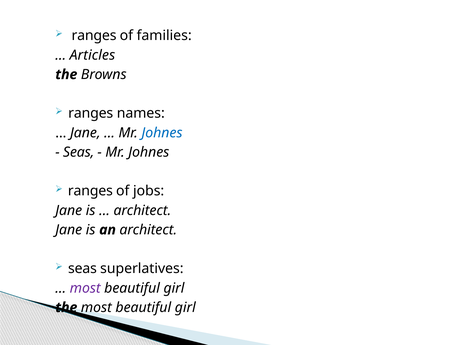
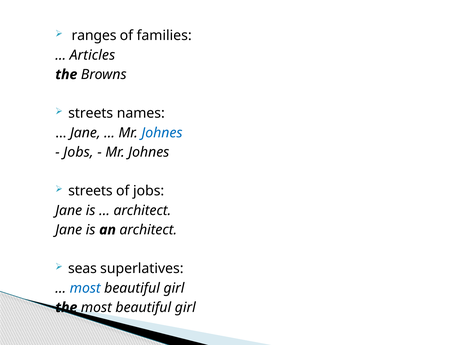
ranges at (91, 113): ranges -> streets
Seas at (79, 152): Seas -> Jobs
ranges at (90, 191): ranges -> streets
most at (85, 288) colour: purple -> blue
